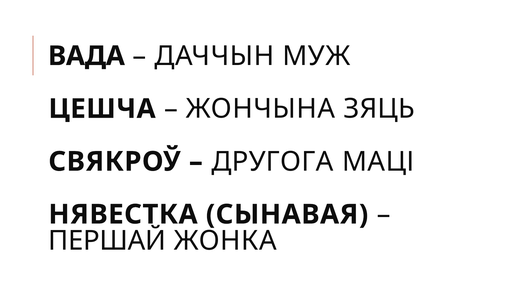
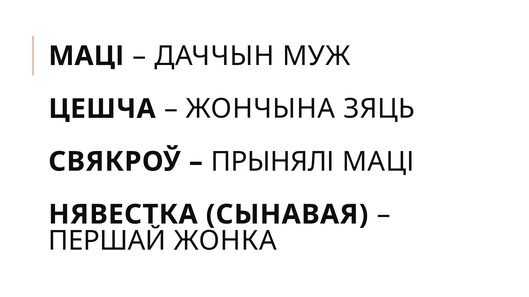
ВАДА at (86, 56): ВАДА -> МАЦІ
ДРУГОГА: ДРУГОГА -> ПРЫНЯЛІ
